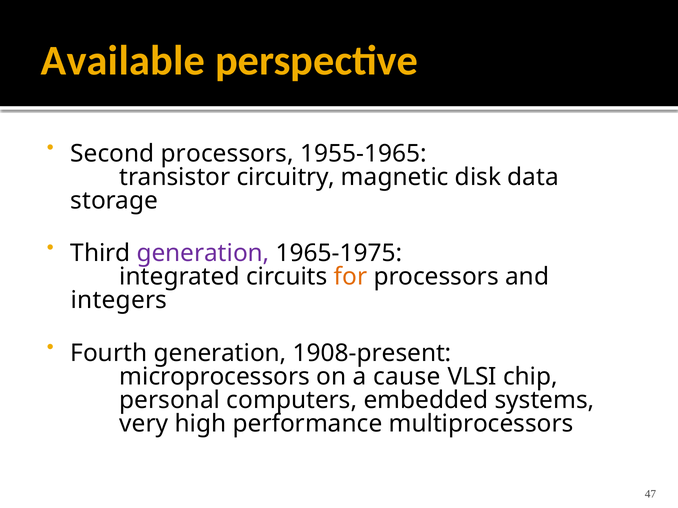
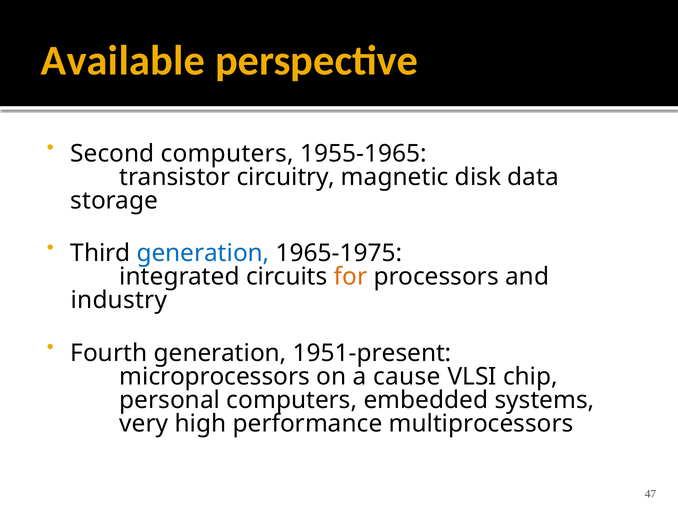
Second processors: processors -> computers
generation at (203, 254) colour: purple -> blue
integers: integers -> industry
1908-present: 1908-present -> 1951-present
